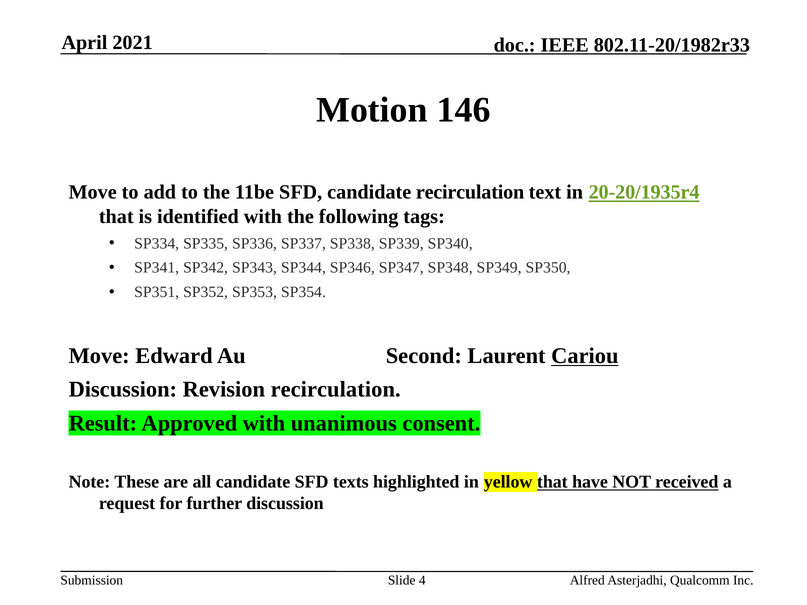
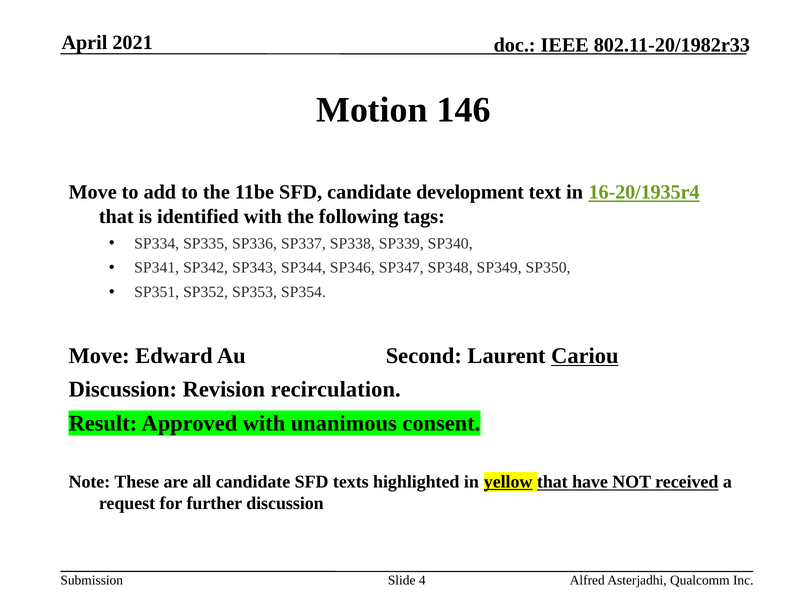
candidate recirculation: recirculation -> development
20-20/1935r4: 20-20/1935r4 -> 16-20/1935r4
yellow underline: none -> present
